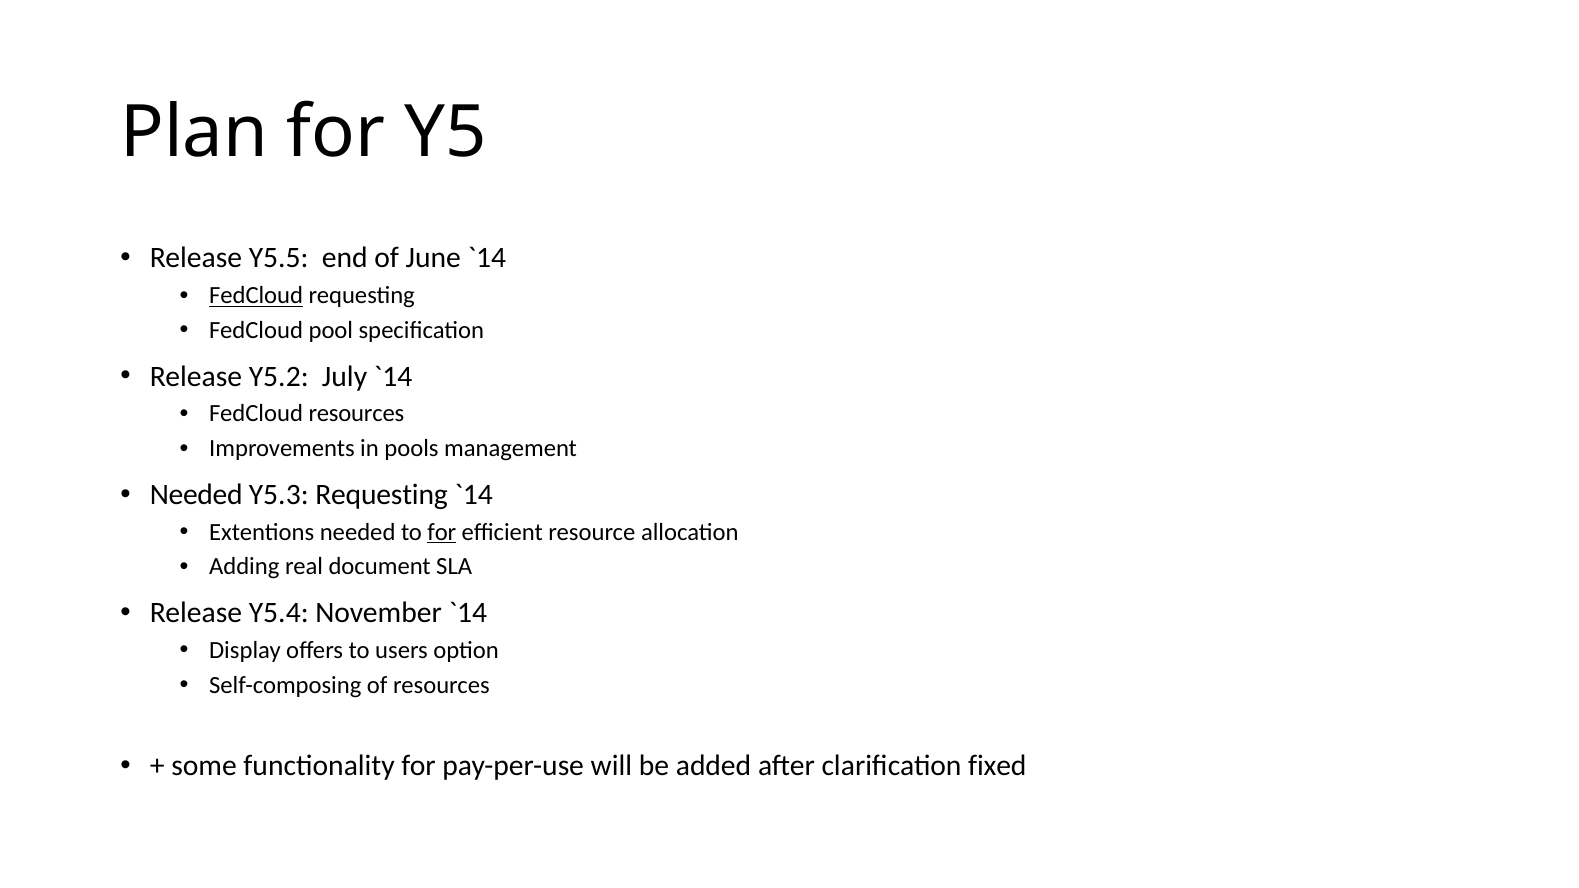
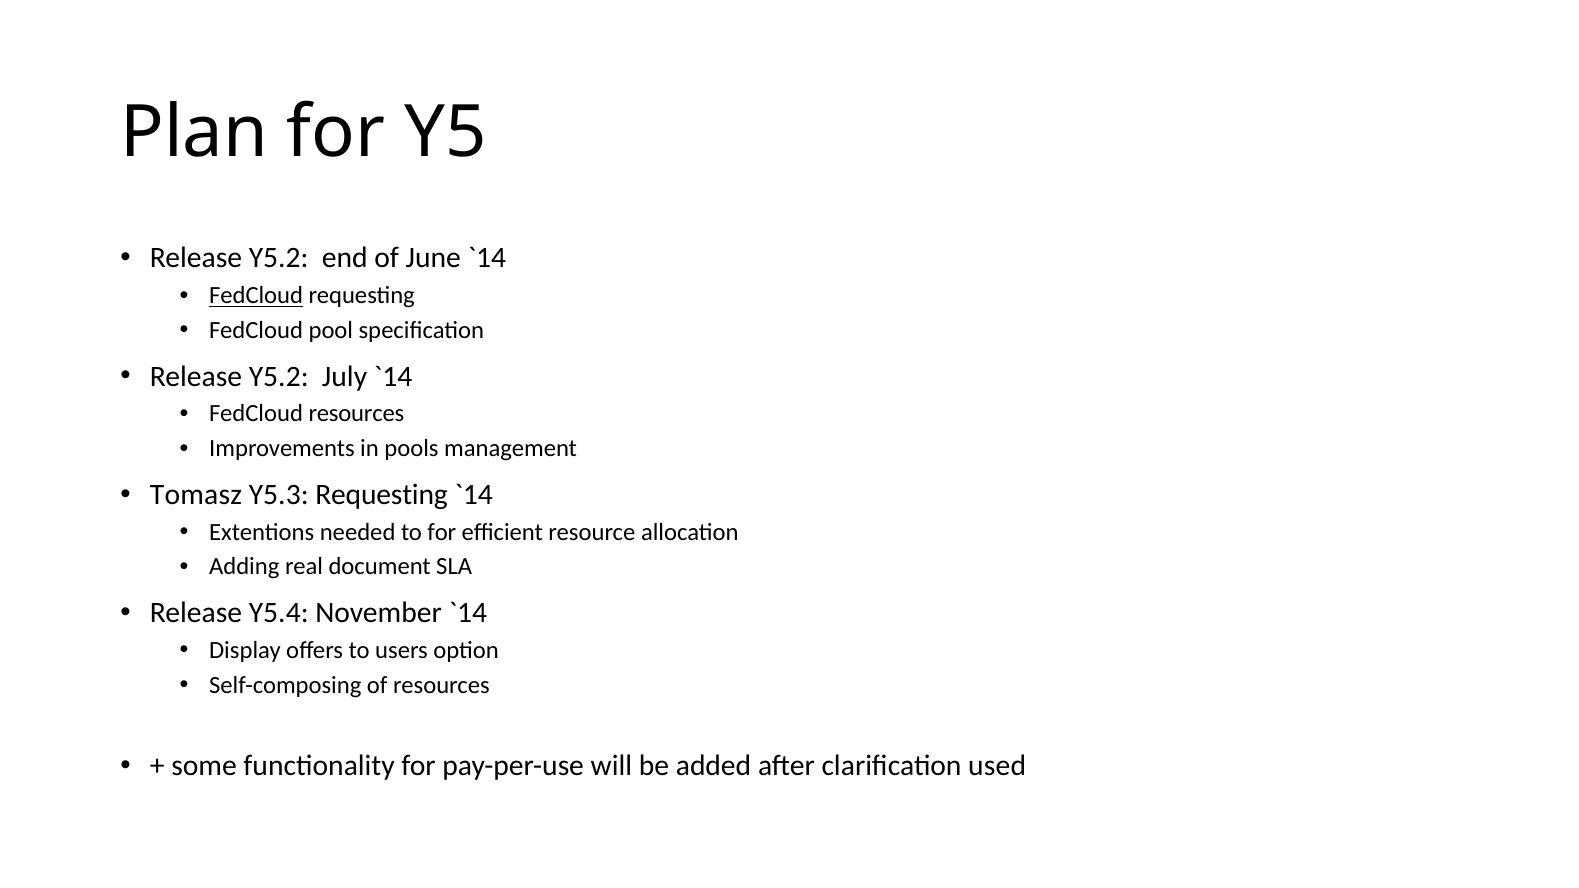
Y5.5 at (279, 258): Y5.5 -> Y5.2
Needed at (196, 495): Needed -> Tomasz
for at (442, 532) underline: present -> none
fixed: fixed -> used
